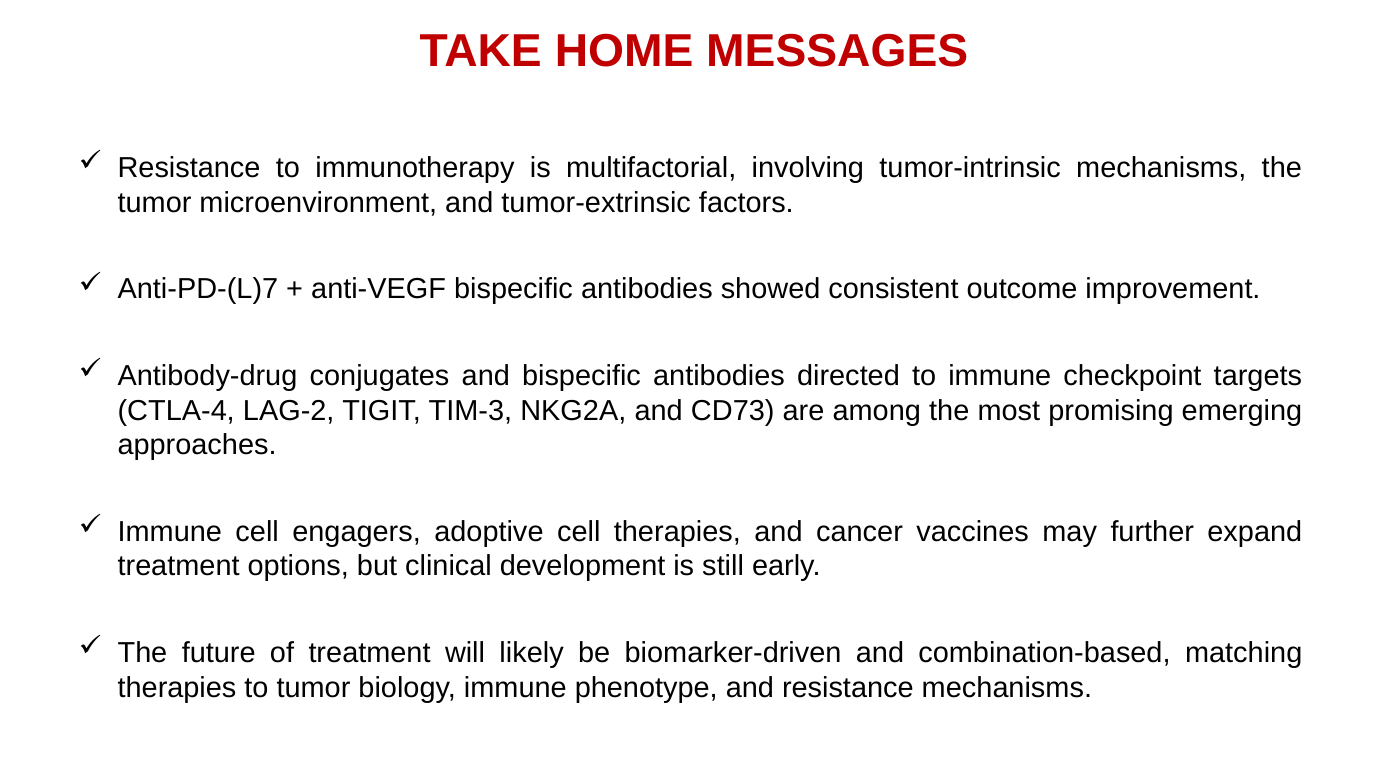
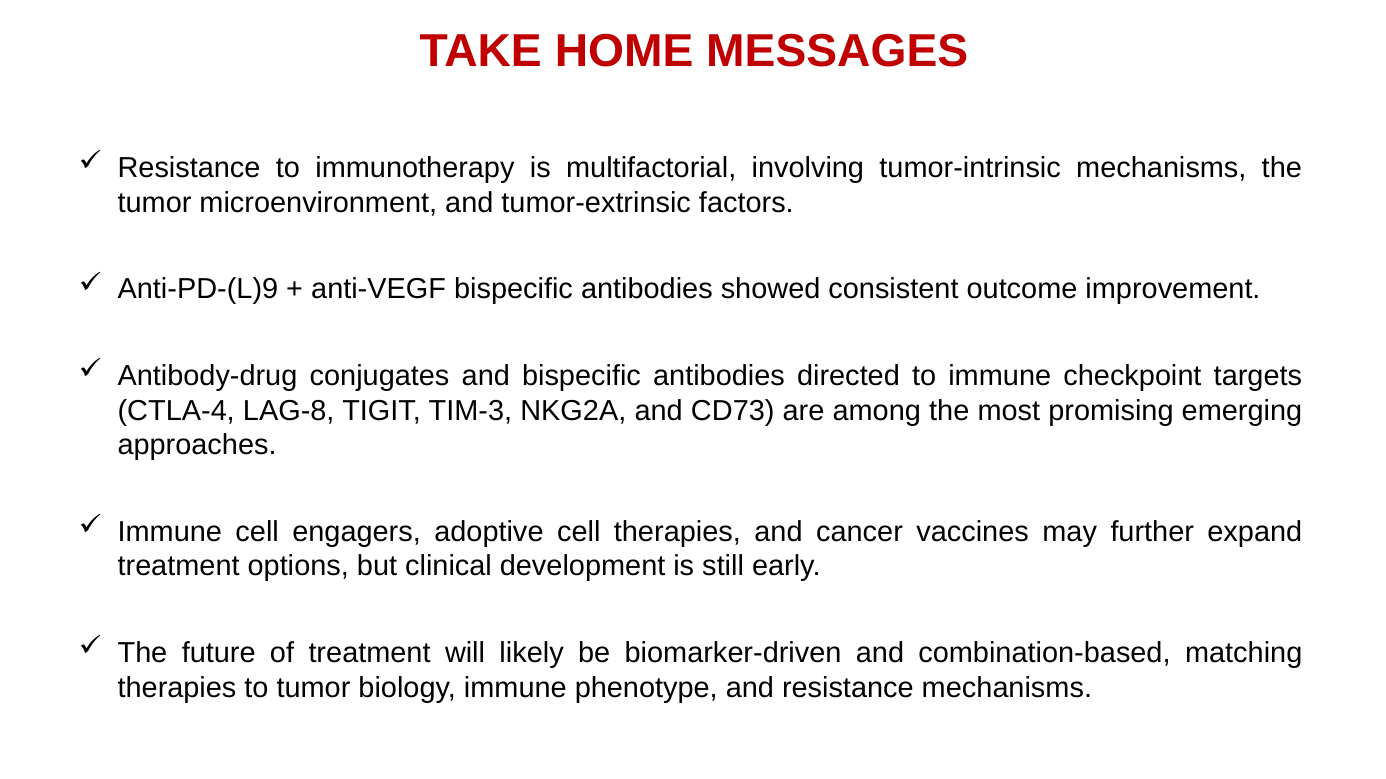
Anti-PD-(L)7: Anti-PD-(L)7 -> Anti-PD-(L)9
LAG-2: LAG-2 -> LAG-8
